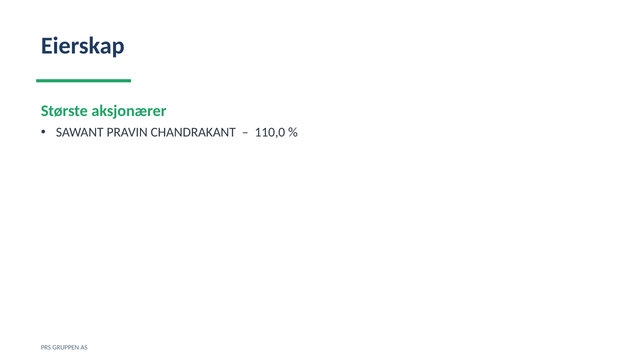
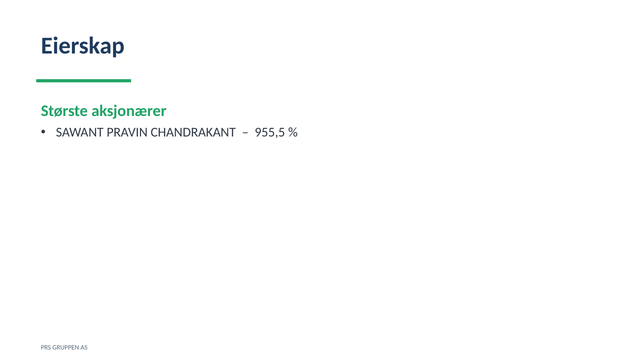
110,0: 110,0 -> 955,5
